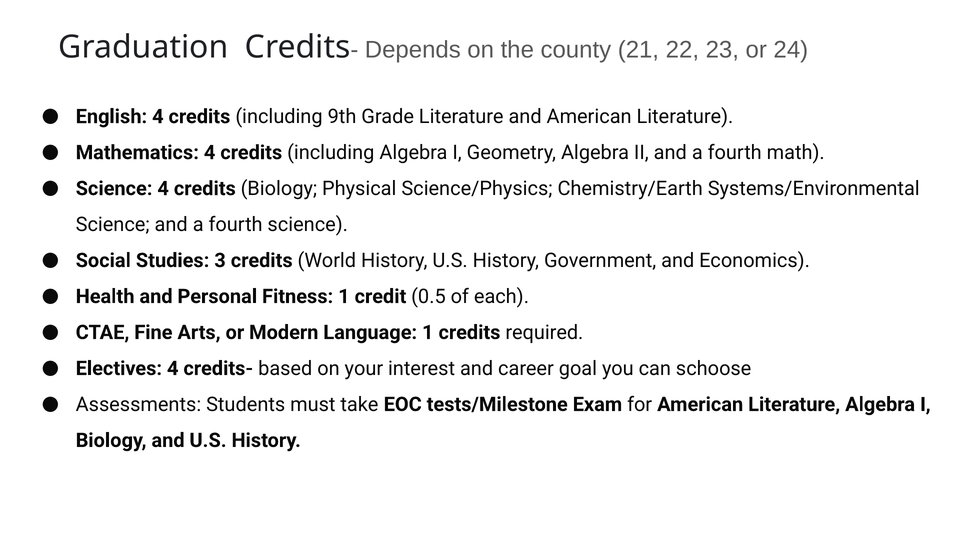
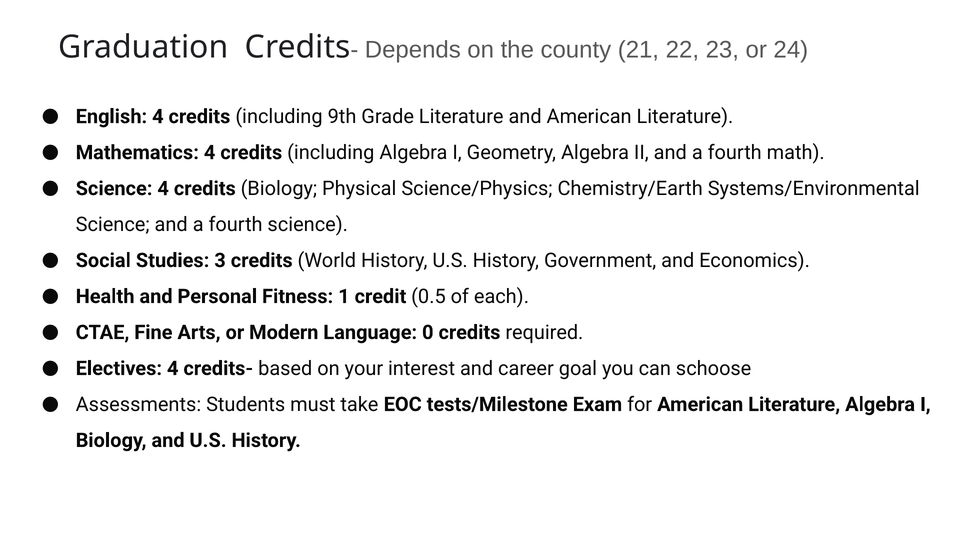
Language 1: 1 -> 0
